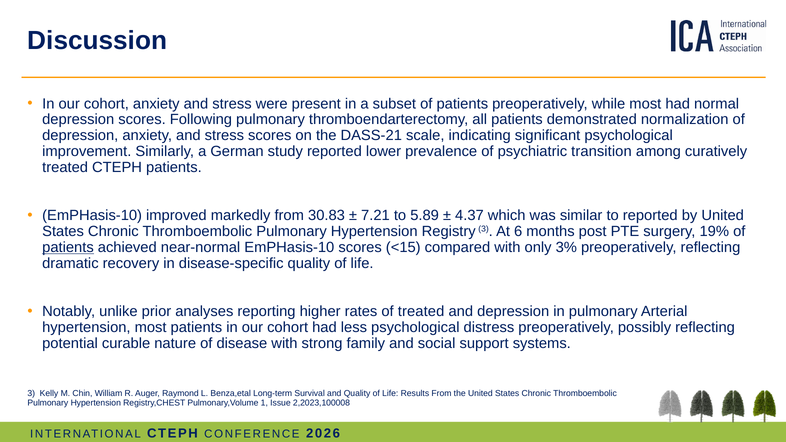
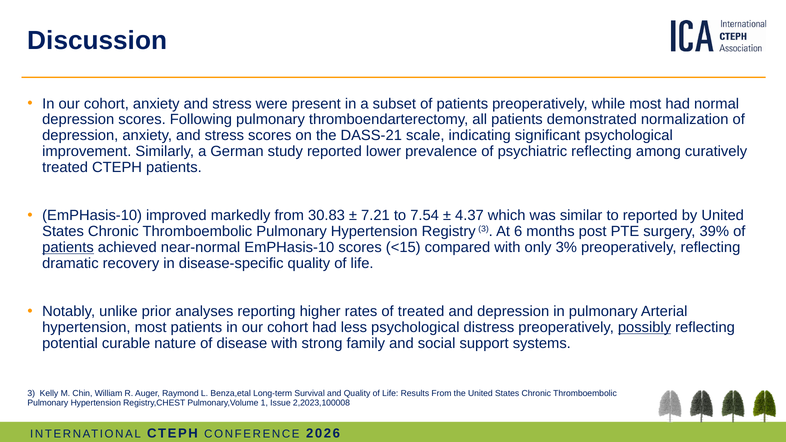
psychiatric transition: transition -> reflecting
5.89: 5.89 -> 7.54
19%: 19% -> 39%
possibly underline: none -> present
